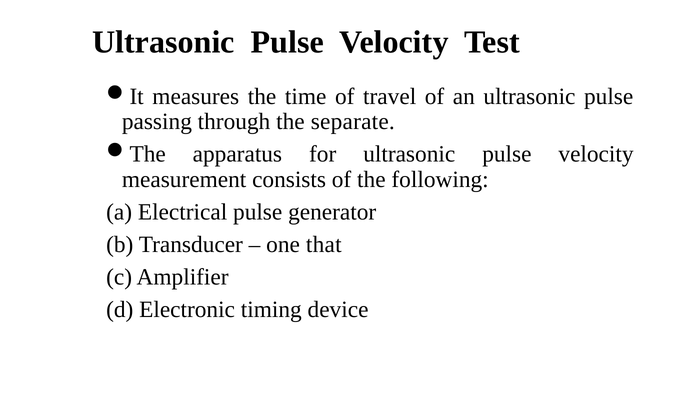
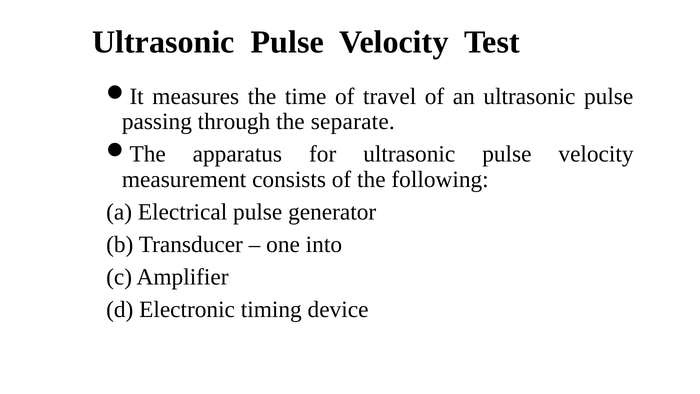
that: that -> into
